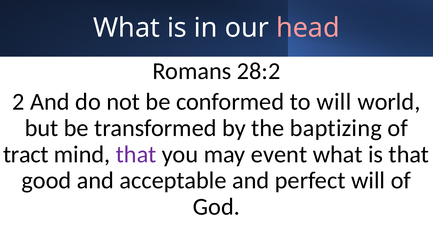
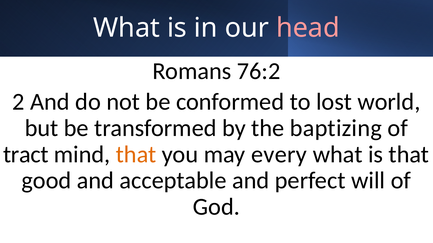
28:2: 28:2 -> 76:2
to will: will -> lost
that at (136, 155) colour: purple -> orange
event: event -> every
